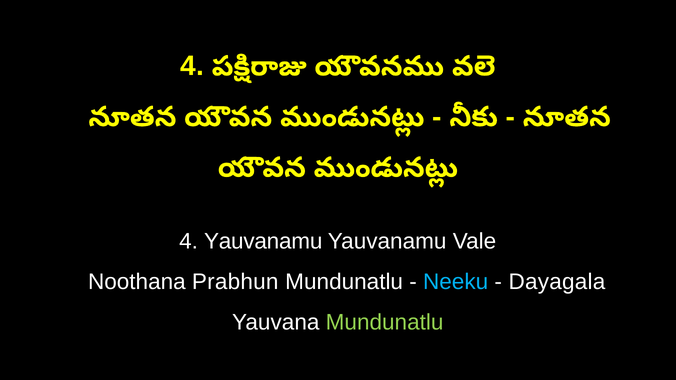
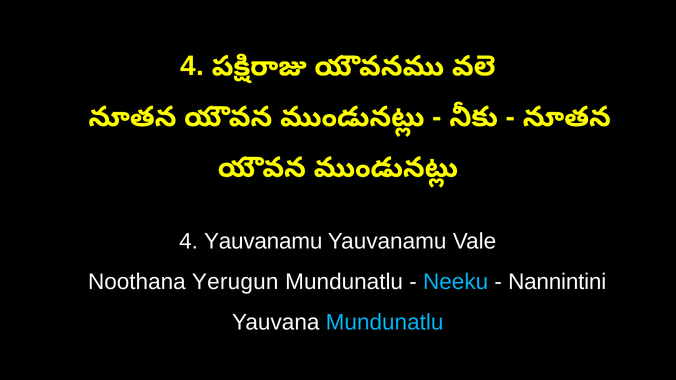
Prabhun: Prabhun -> Yerugun
Dayagala: Dayagala -> Nannintini
Mundunatlu at (385, 323) colour: light green -> light blue
